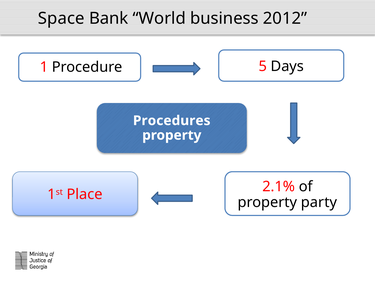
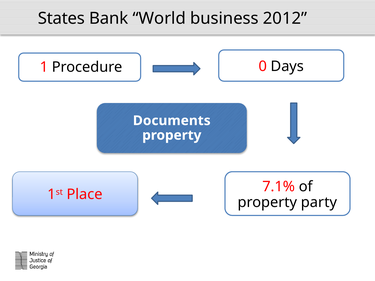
Space: Space -> States
5: 5 -> 0
Procedures: Procedures -> Documents
2.1%: 2.1% -> 7.1%
